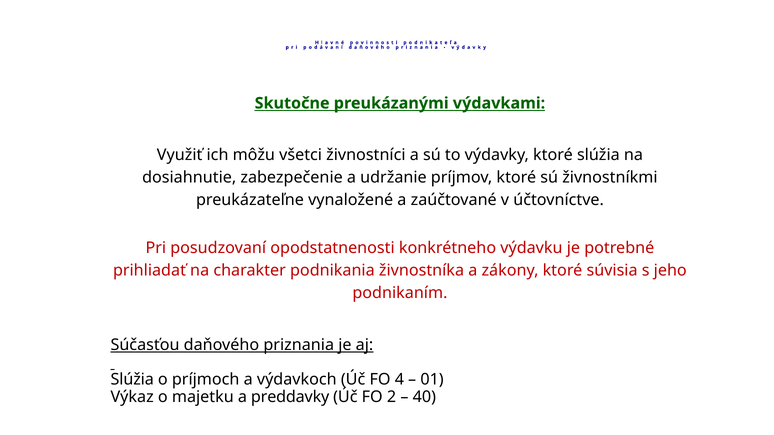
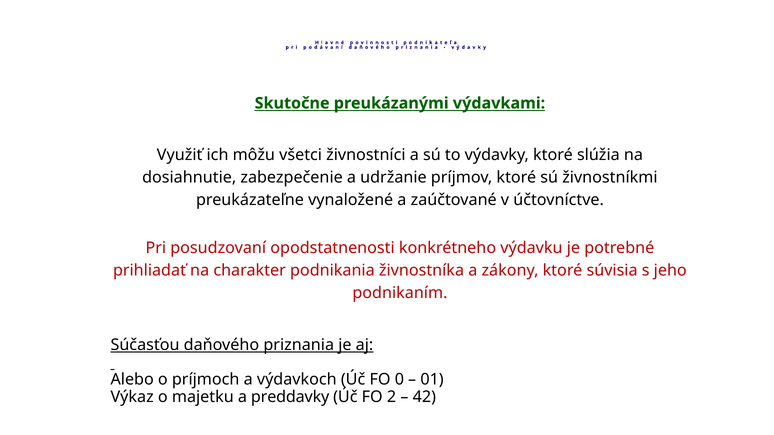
Slúžia at (132, 380): Slúžia -> Alebo
4: 4 -> 0
40: 40 -> 42
